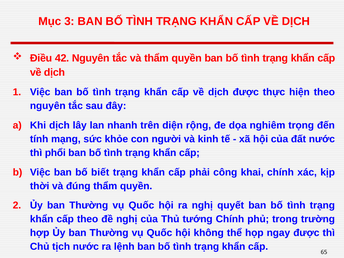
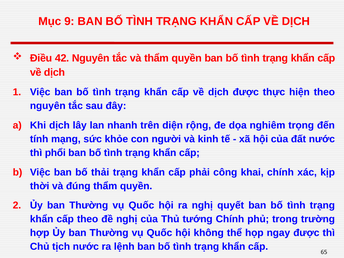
3: 3 -> 9
biết: biết -> thải
